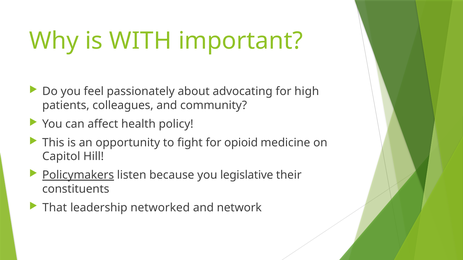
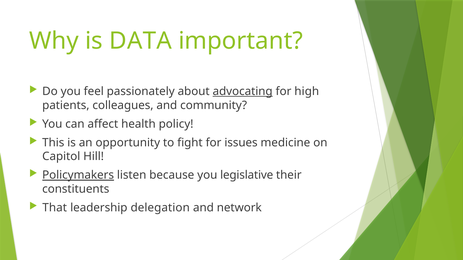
WITH: WITH -> DATA
advocating underline: none -> present
opioid: opioid -> issues
networked: networked -> delegation
